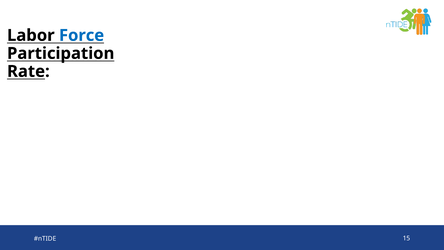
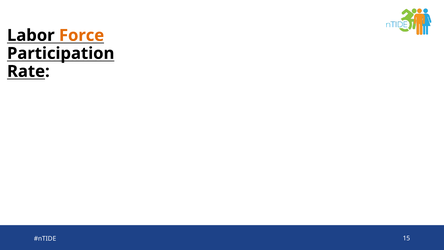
Force colour: blue -> orange
